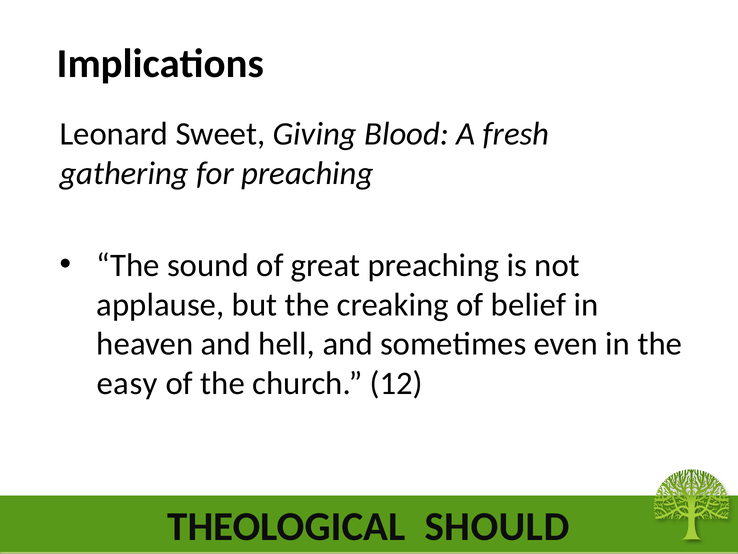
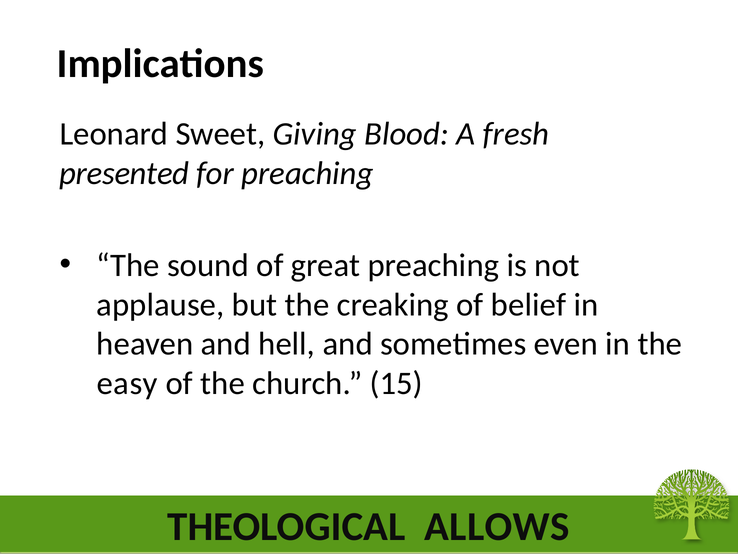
gathering: gathering -> presented
12: 12 -> 15
SHOULD: SHOULD -> ALLOWS
